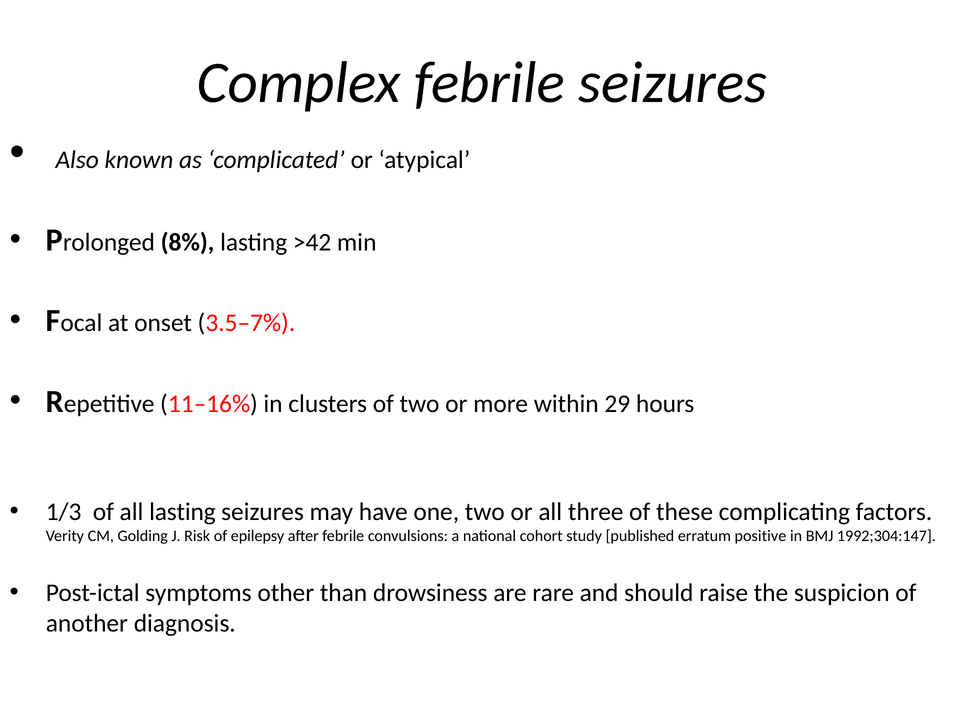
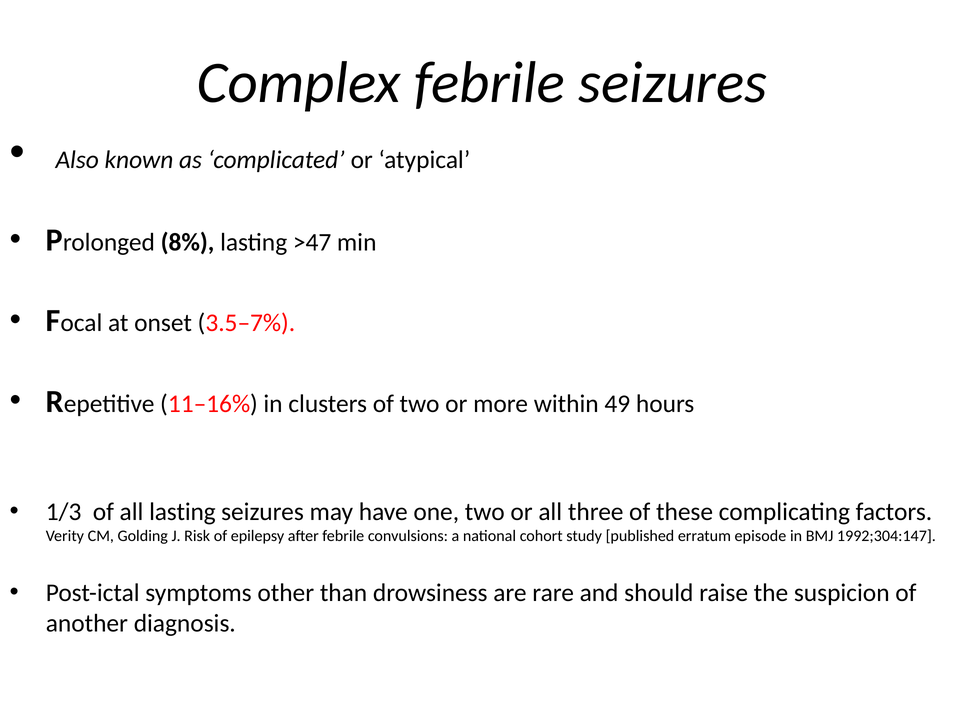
>42: >42 -> >47
29: 29 -> 49
positive: positive -> episode
